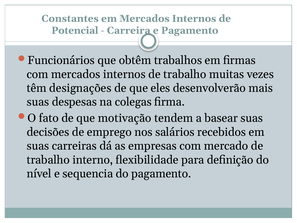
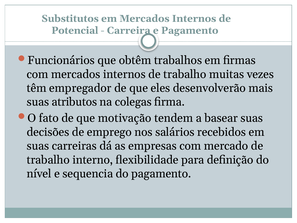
Constantes: Constantes -> Substitutos
designações: designações -> empregador
despesas: despesas -> atributos
